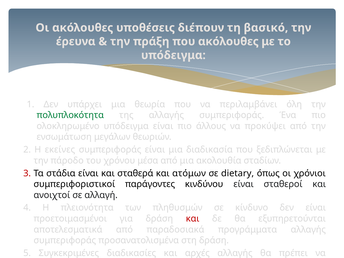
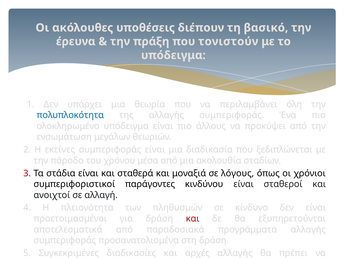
που ακόλουθες: ακόλουθες -> τονιστούν
πολυπλοκότητα colour: green -> blue
ατόμων: ατόμων -> μοναξιά
dietary: dietary -> λόγους
